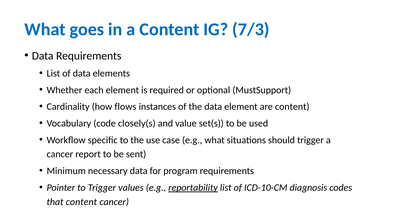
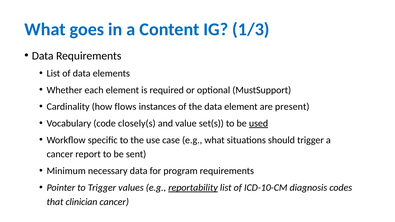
7/3: 7/3 -> 1/3
are content: content -> present
used underline: none -> present
that content: content -> clinician
